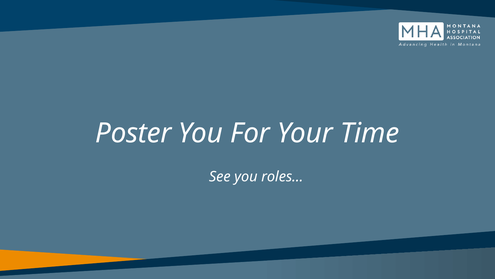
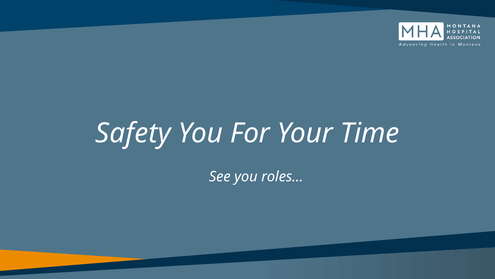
Poster: Poster -> Safety
